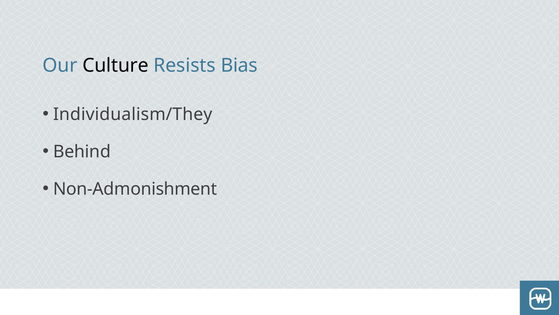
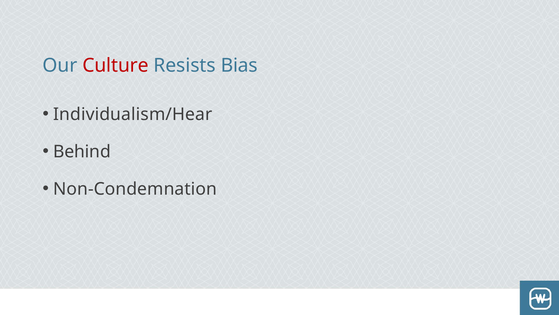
Culture colour: black -> red
Individualism/They: Individualism/They -> Individualism/Hear
Non-Admonishment: Non-Admonishment -> Non-Condemnation
